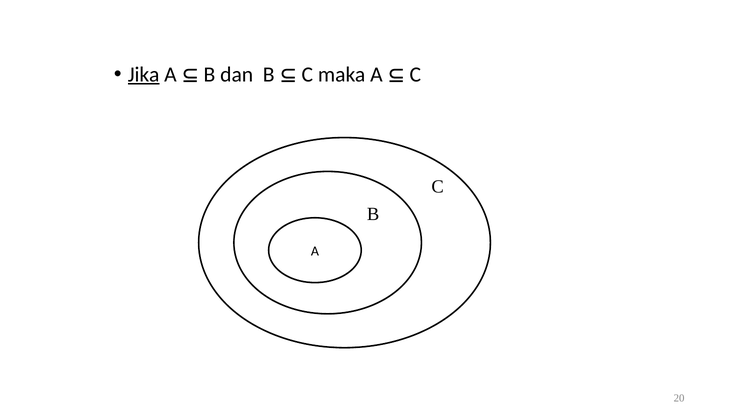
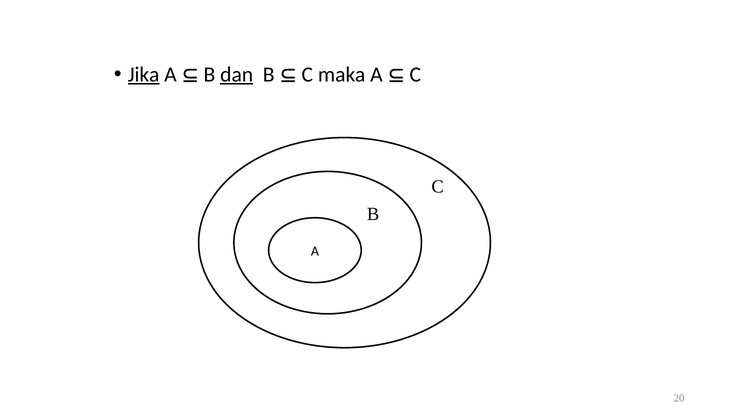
dan underline: none -> present
